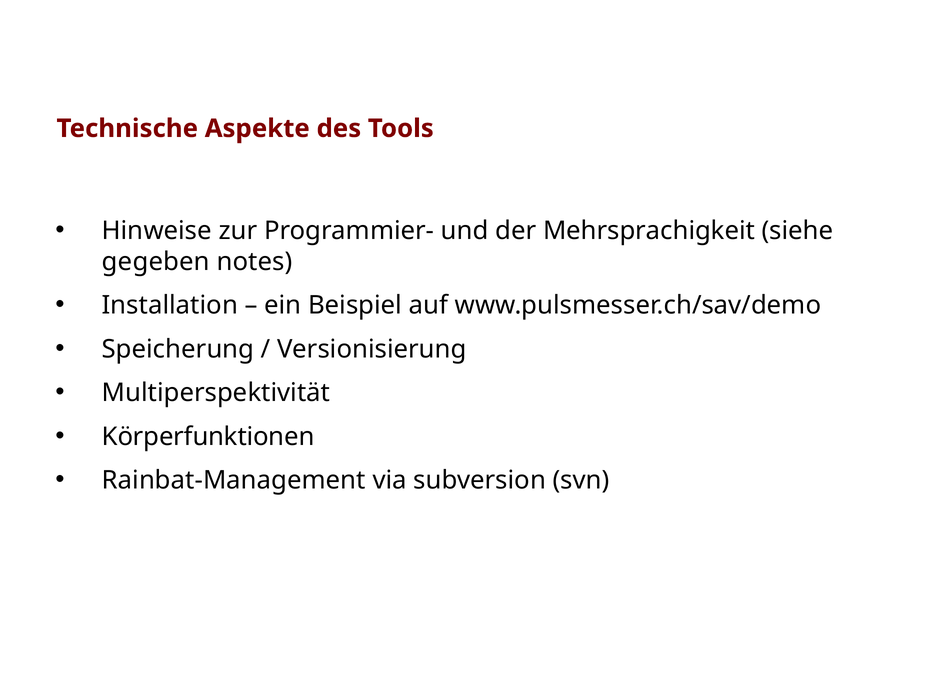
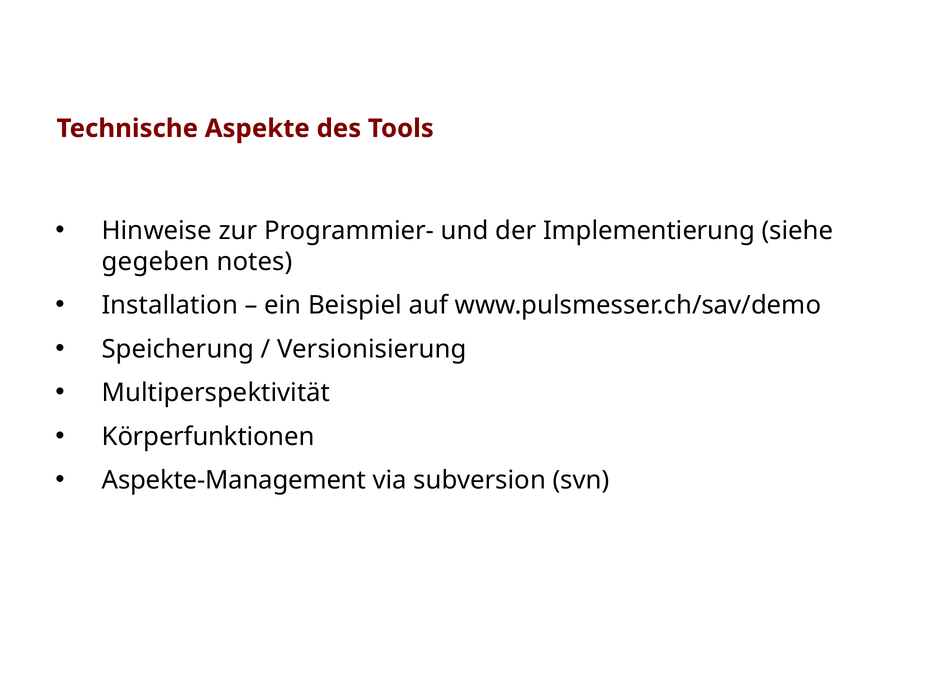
Mehrsprachigkeit: Mehrsprachigkeit -> Implementierung
Rainbat-Management: Rainbat-Management -> Aspekte-Management
